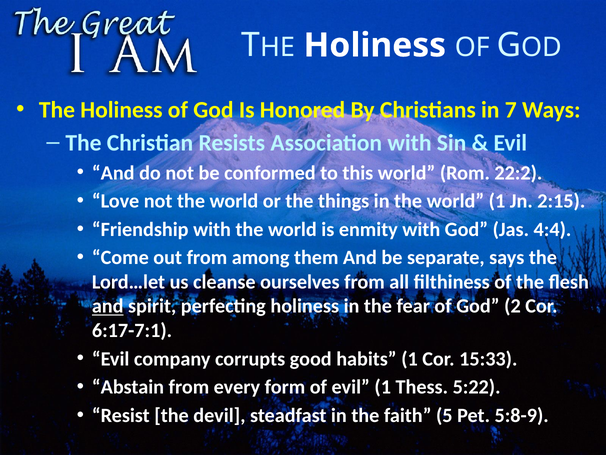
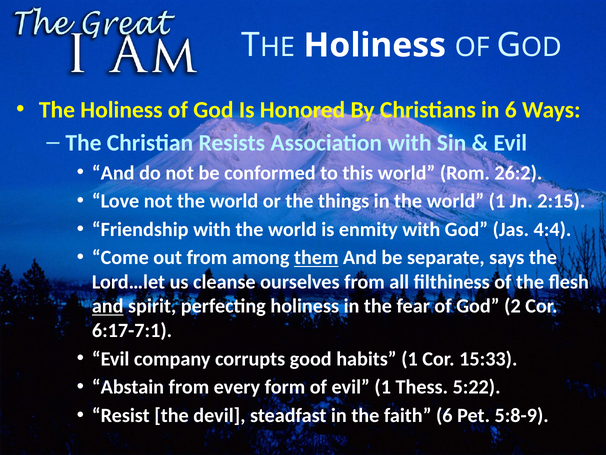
in 7: 7 -> 6
22:2: 22:2 -> 26:2
them underline: none -> present
faith 5: 5 -> 6
